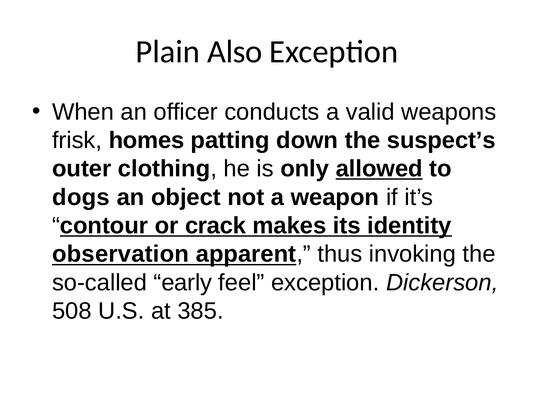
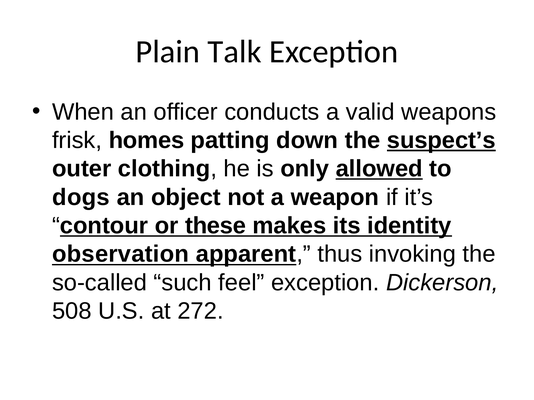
Also: Also -> Talk
suspect’s underline: none -> present
crack: crack -> these
early: early -> such
385: 385 -> 272
